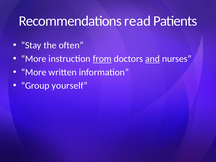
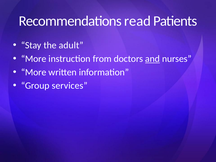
often: often -> adult
from underline: present -> none
yourself: yourself -> services
